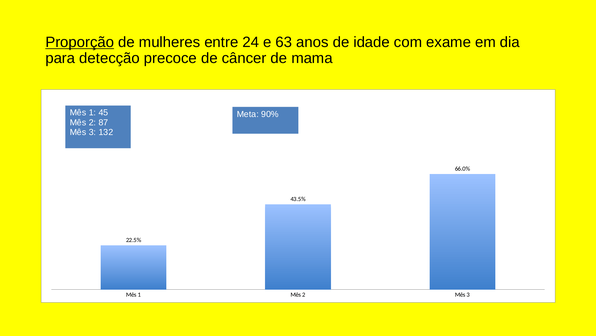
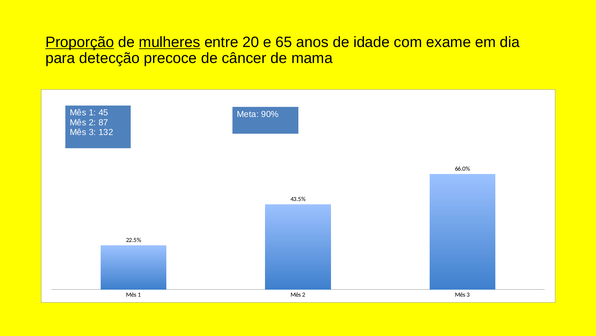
mulheres underline: none -> present
24: 24 -> 20
63: 63 -> 65
